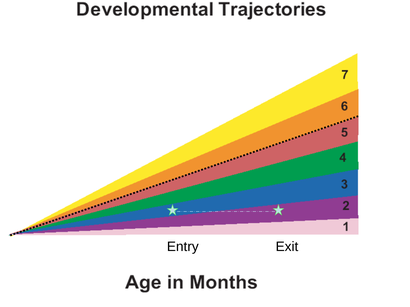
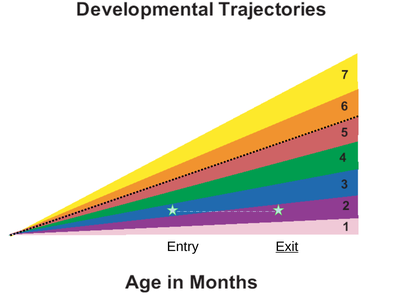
Exit underline: none -> present
